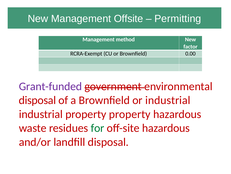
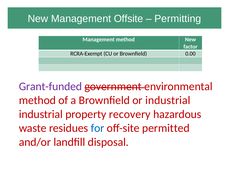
disposal at (37, 100): disposal -> method
property property: property -> recovery
for colour: green -> blue
off-site hazardous: hazardous -> permitted
